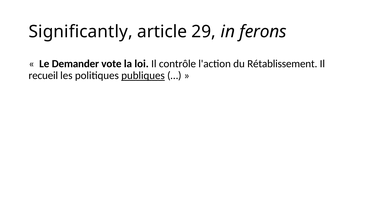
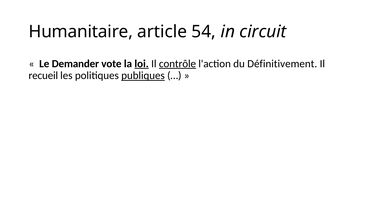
Significantly: Significantly -> Humanitaire
29: 29 -> 54
ferons: ferons -> circuit
loi underline: none -> present
contrôle underline: none -> present
Rétablissement: Rétablissement -> Définitivement
